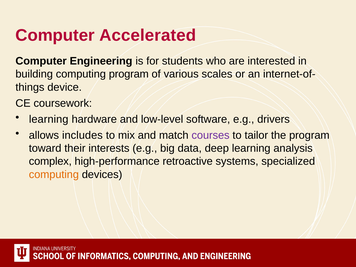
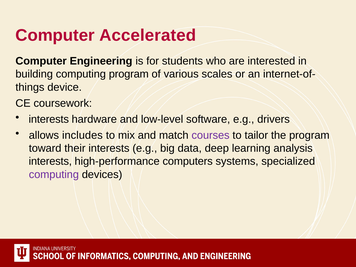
learning at (49, 119): learning -> interests
complex at (50, 161): complex -> interests
retroactive: retroactive -> computers
computing at (54, 174) colour: orange -> purple
